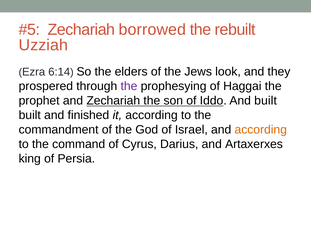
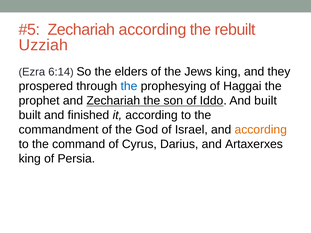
Zechariah borrowed: borrowed -> according
Jews look: look -> king
the at (129, 86) colour: purple -> blue
